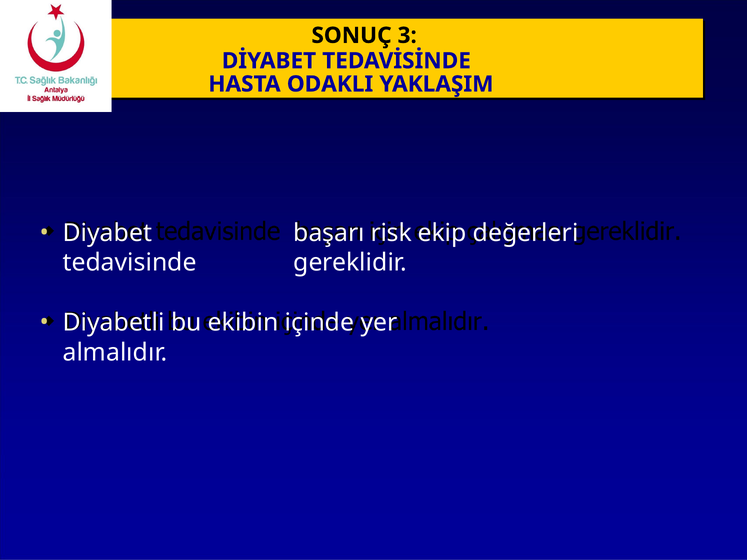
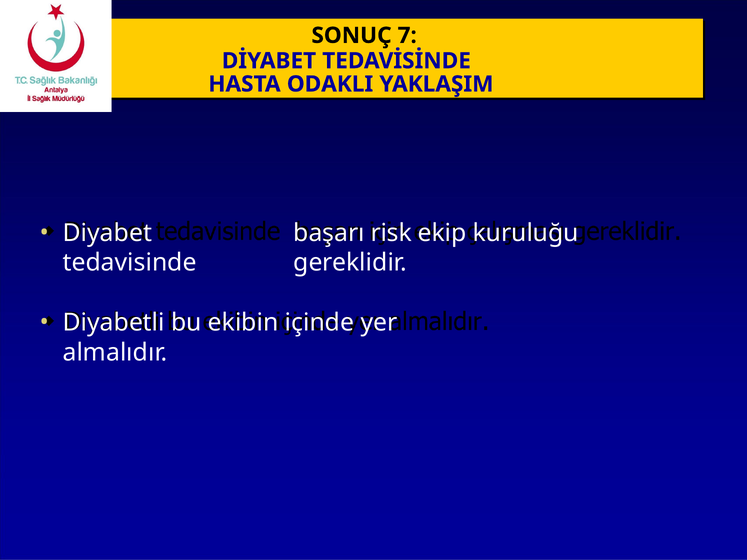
3: 3 -> 7
değerleri: değerleri -> kuruluğu
